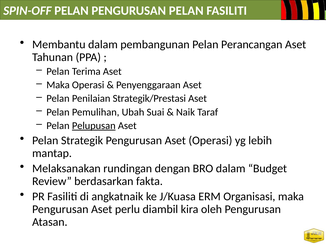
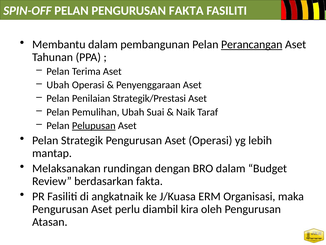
PENGURUSAN PELAN: PELAN -> FAKTA
Perancangan underline: none -> present
Maka at (58, 85): Maka -> Ubah
